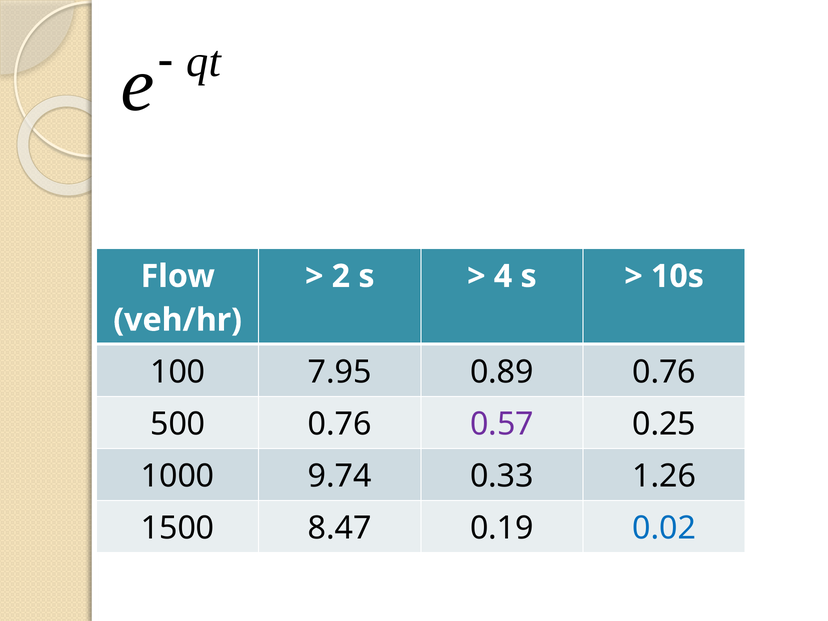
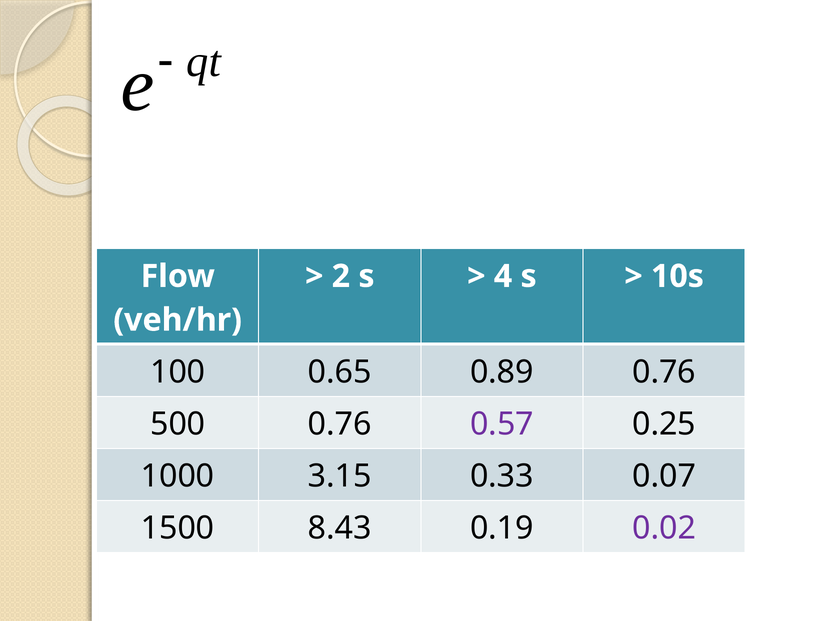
7.95: 7.95 -> 0.65
9.74: 9.74 -> 3.15
1.26: 1.26 -> 0.07
8.47: 8.47 -> 8.43
0.02 colour: blue -> purple
